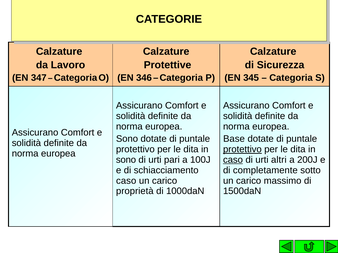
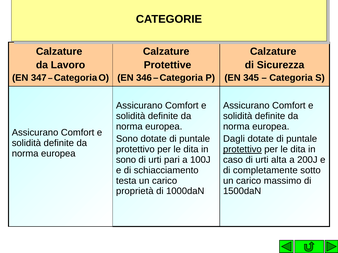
Base: Base -> Dagli
caso at (233, 160) underline: present -> none
altri: altri -> alta
caso at (126, 181): caso -> testa
